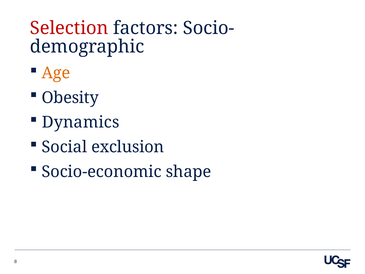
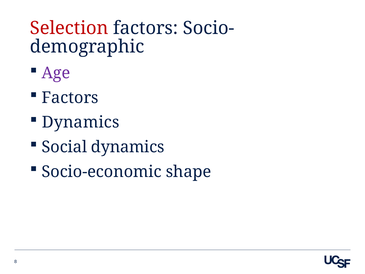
Age colour: orange -> purple
Obesity at (70, 98): Obesity -> Factors
Social exclusion: exclusion -> dynamics
